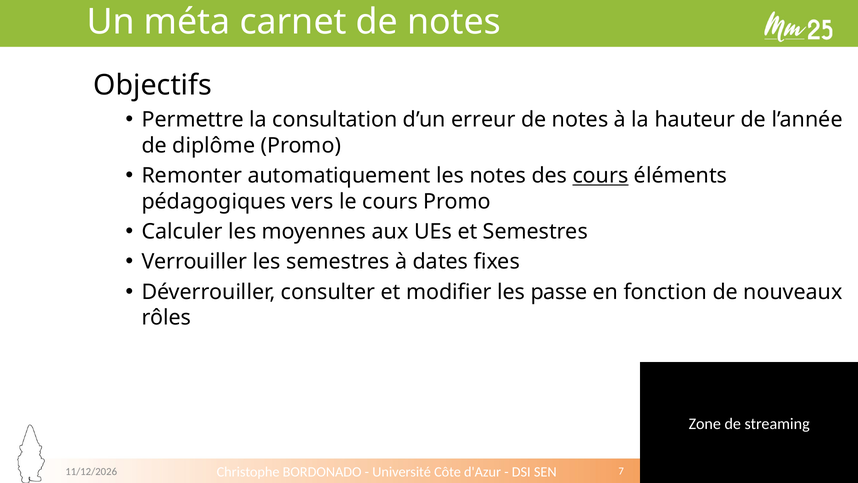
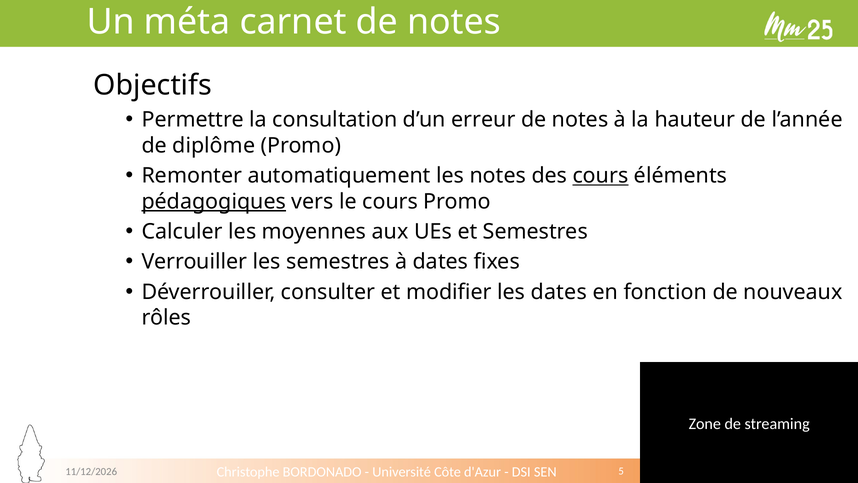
pédagogiques underline: none -> present
les passe: passe -> dates
7: 7 -> 5
